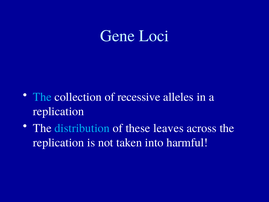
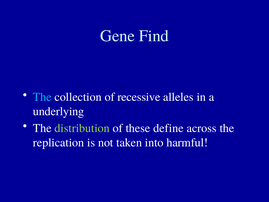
Loci: Loci -> Find
replication at (59, 111): replication -> underlying
distribution colour: light blue -> light green
leaves: leaves -> define
